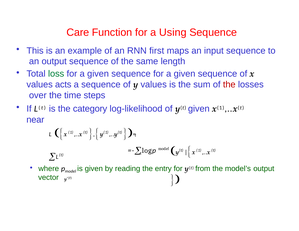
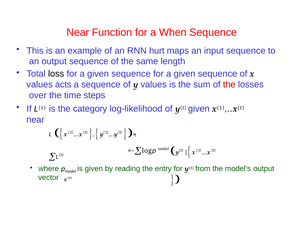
Care at (78, 32): Care -> Near
Using: Using -> When
first: first -> hurt
loss colour: green -> black
